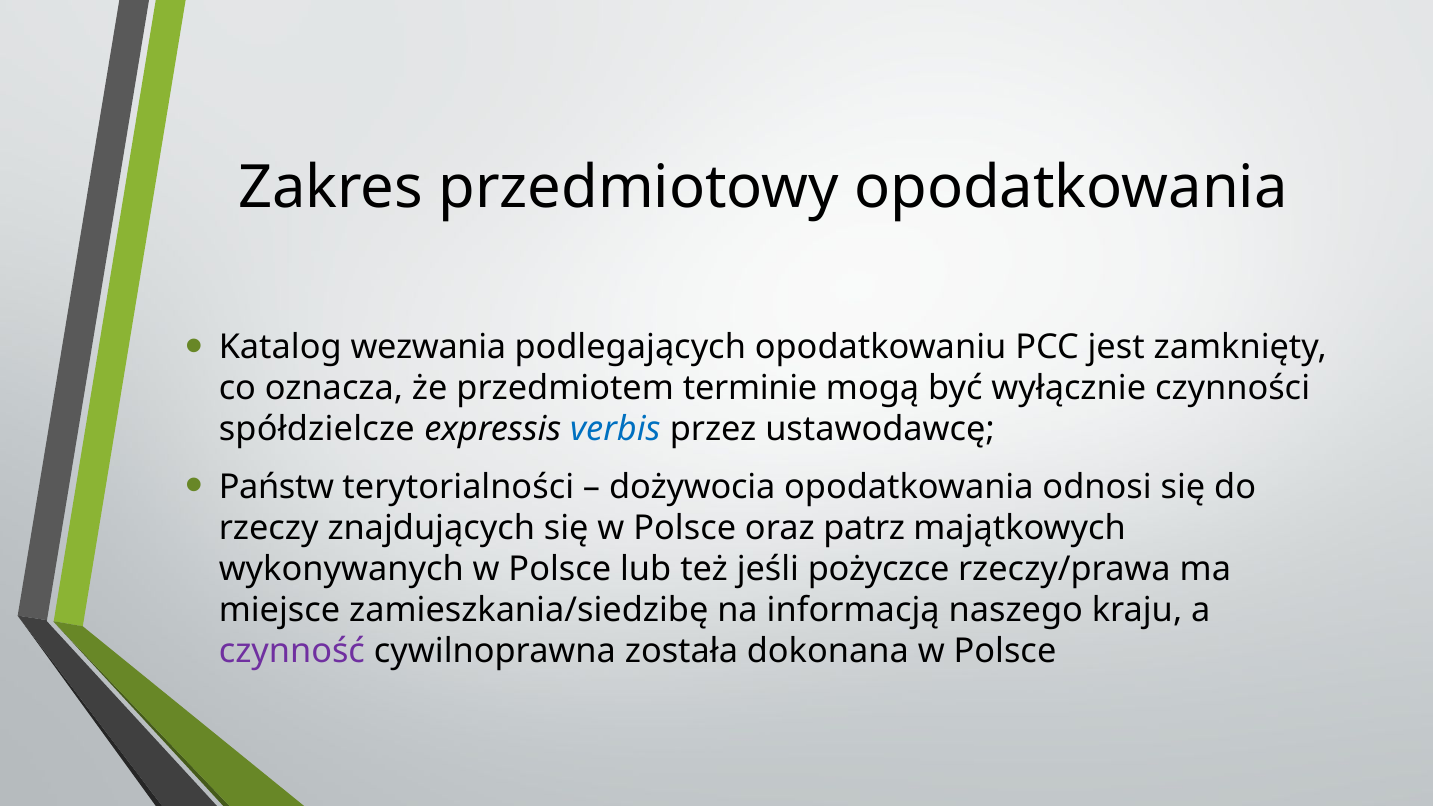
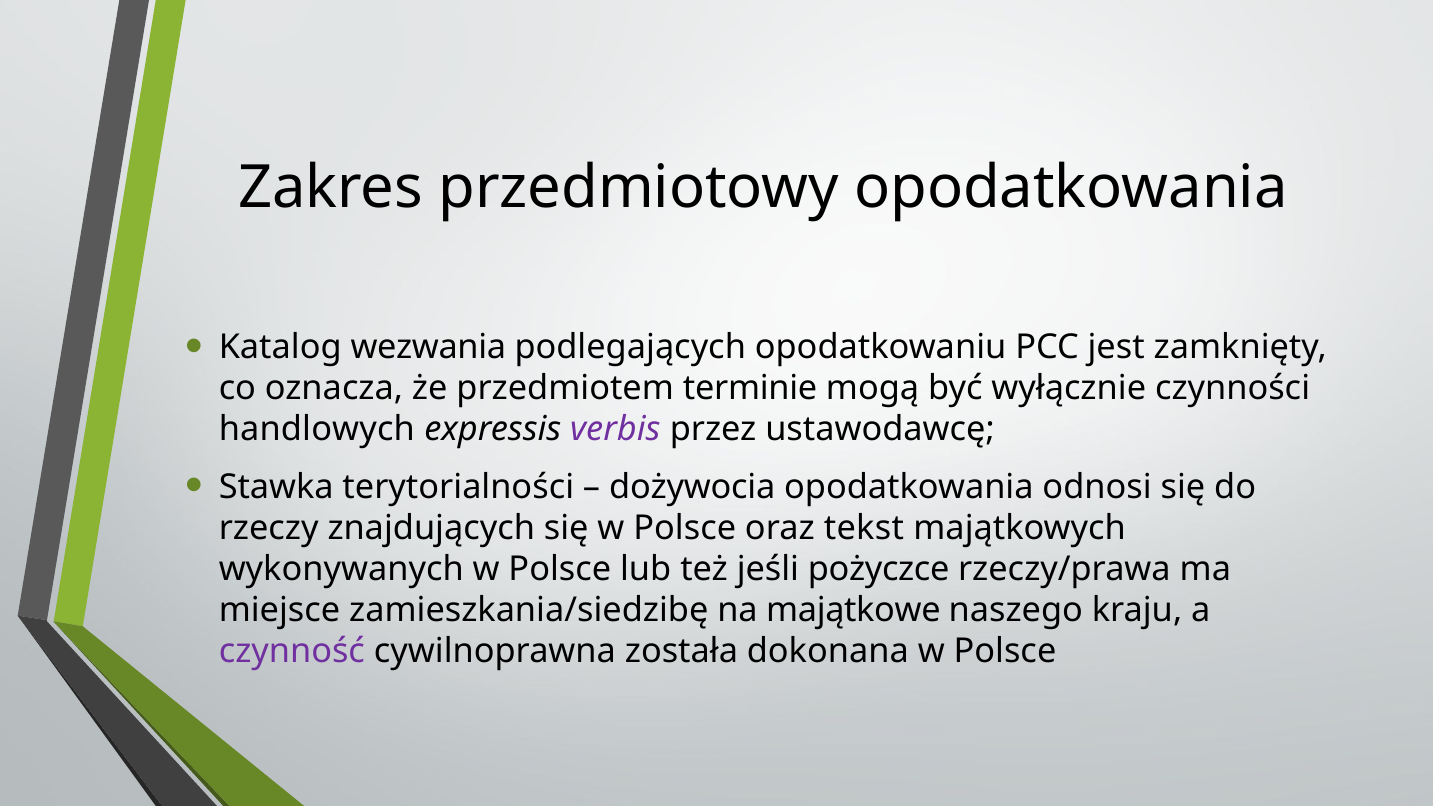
spółdzielcze: spółdzielcze -> handlowych
verbis colour: blue -> purple
Państw: Państw -> Stawka
patrz: patrz -> tekst
informacją: informacją -> majątkowe
